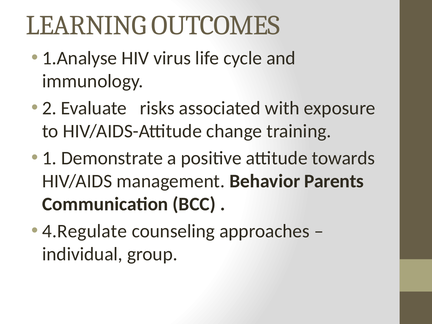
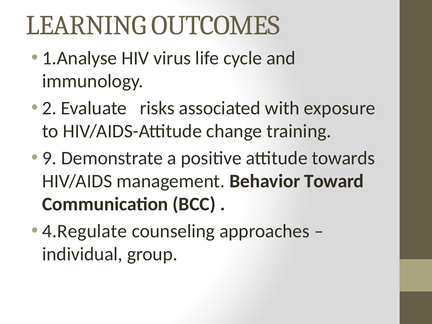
1: 1 -> 9
Parents: Parents -> Toward
